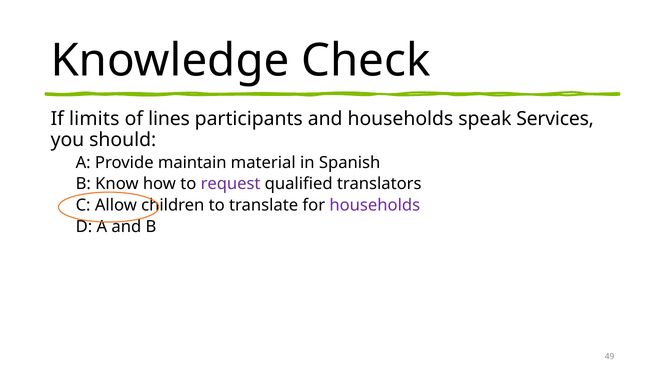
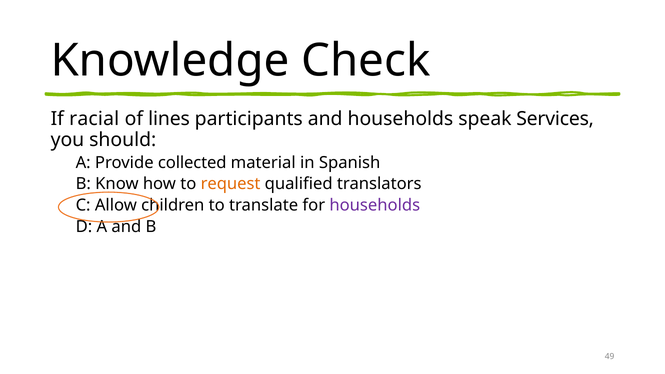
limits: limits -> racial
maintain: maintain -> collected
request colour: purple -> orange
